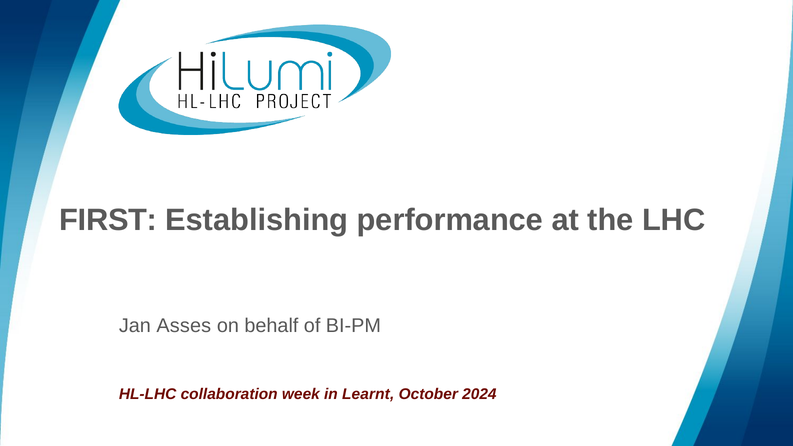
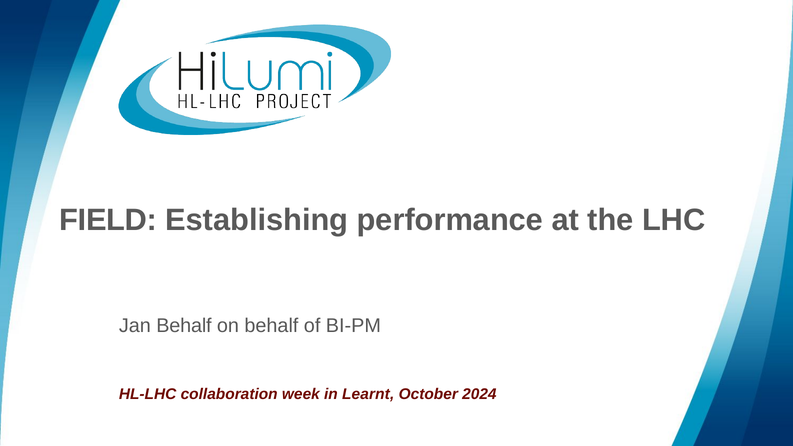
FIRST: FIRST -> FIELD
Jan Asses: Asses -> Behalf
